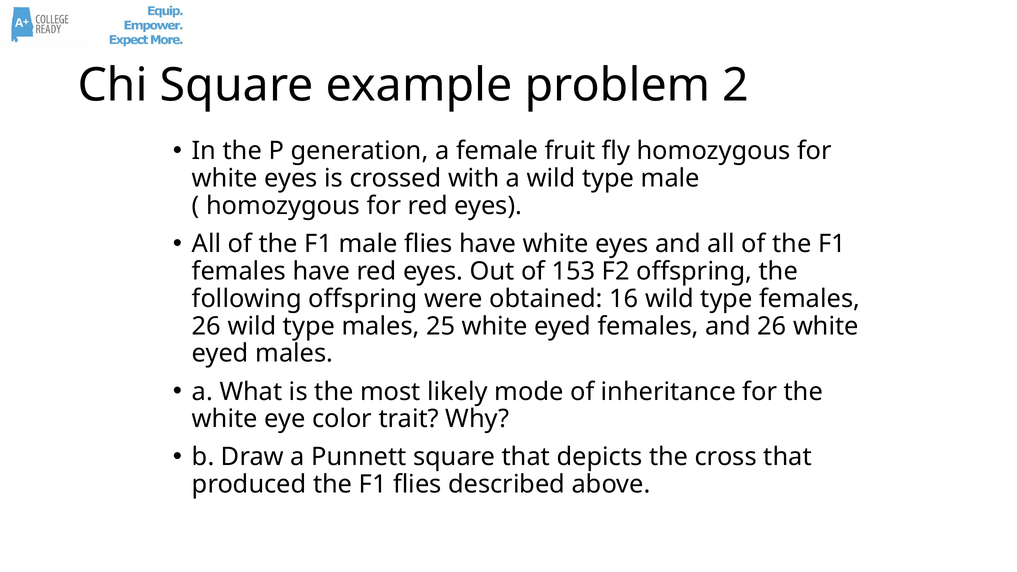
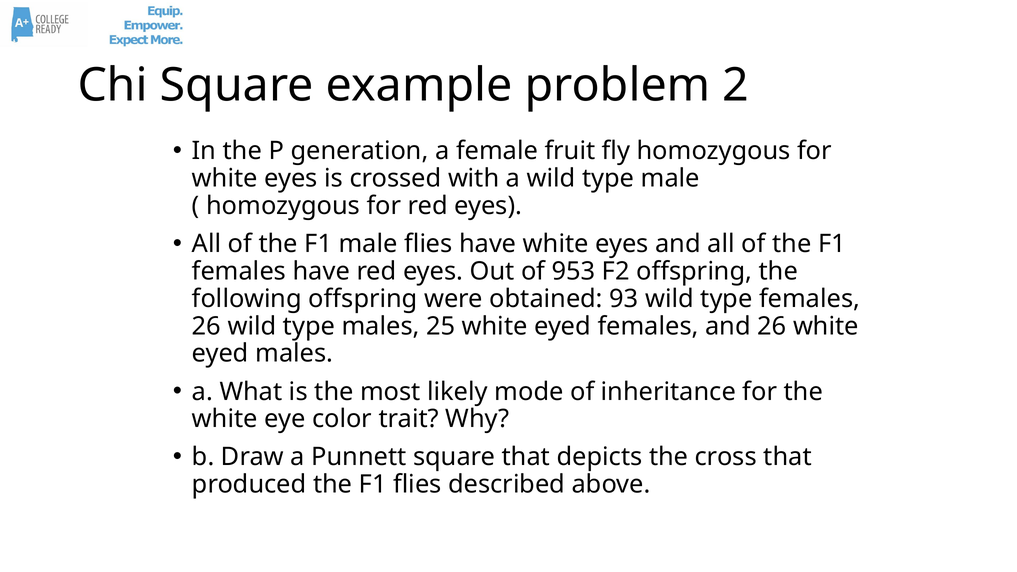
153: 153 -> 953
16: 16 -> 93
